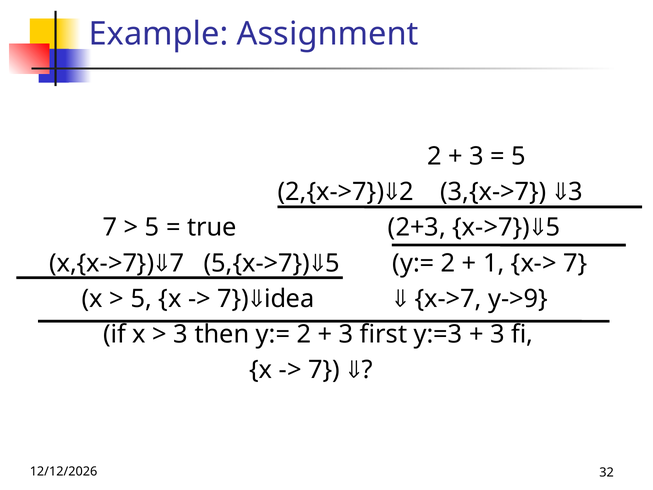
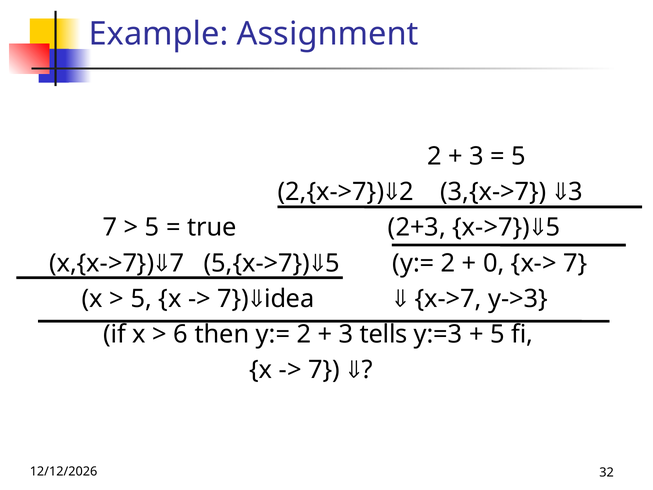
1: 1 -> 0
y->9: y->9 -> y->3
3 at (181, 334): 3 -> 6
first: first -> tells
3 at (497, 334): 3 -> 5
